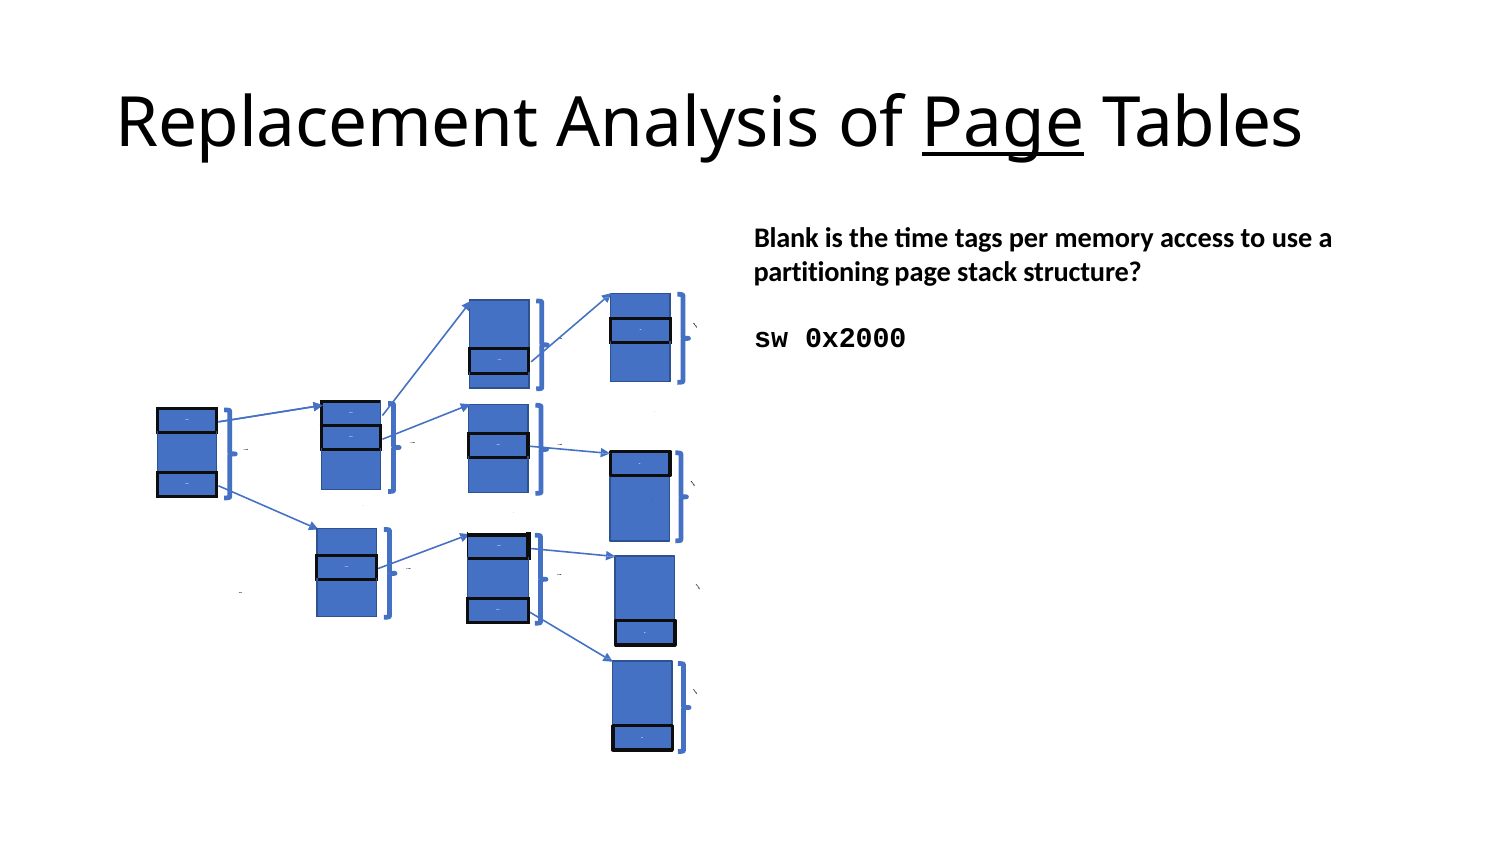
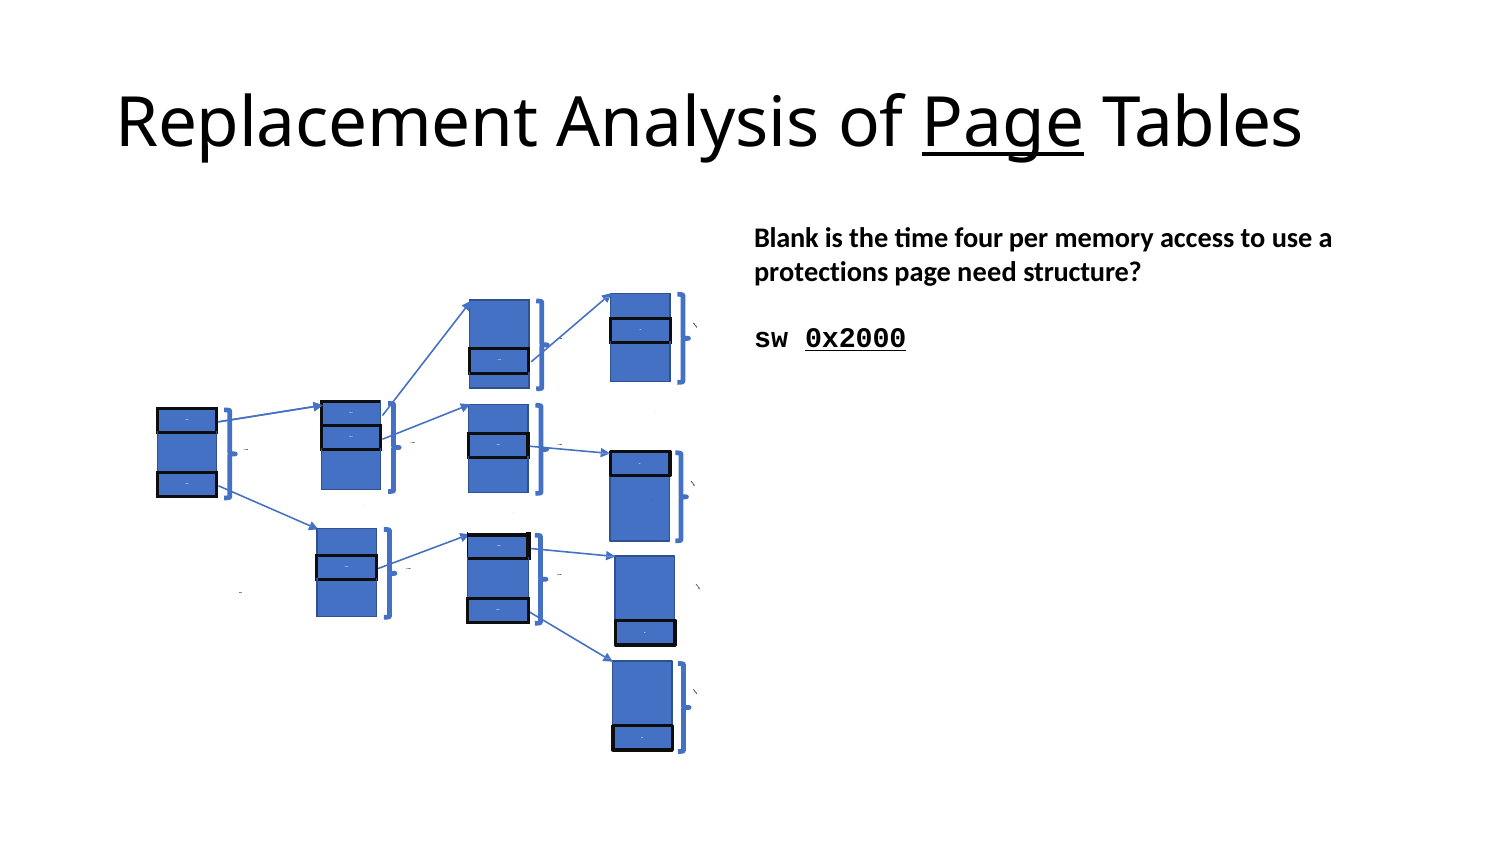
tags: tags -> four
partitioning: partitioning -> protections
stack: stack -> need
0x2000 underline: none -> present
